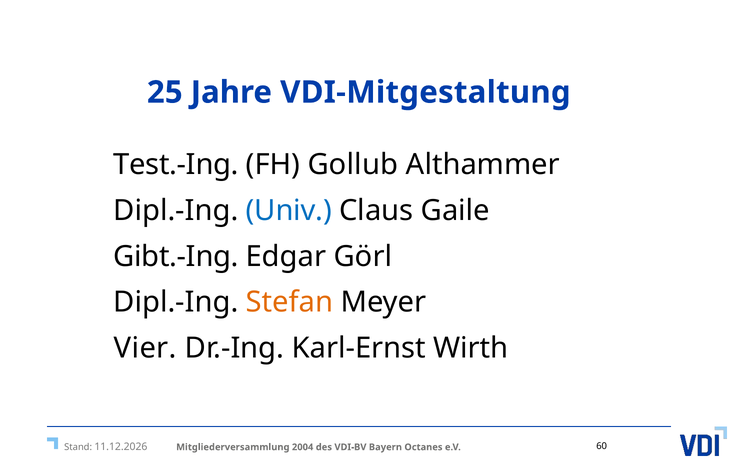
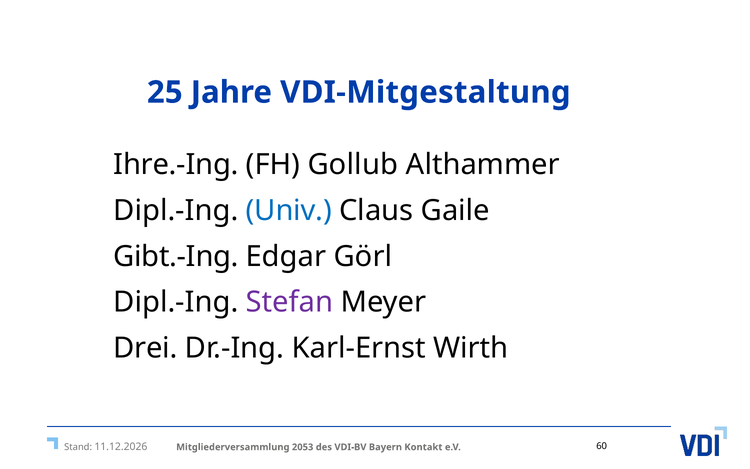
Test.-Ing: Test.-Ing -> Ihre.-Ing
Stefan colour: orange -> purple
Vier: Vier -> Drei
2004: 2004 -> 2053
Octanes: Octanes -> Kontakt
